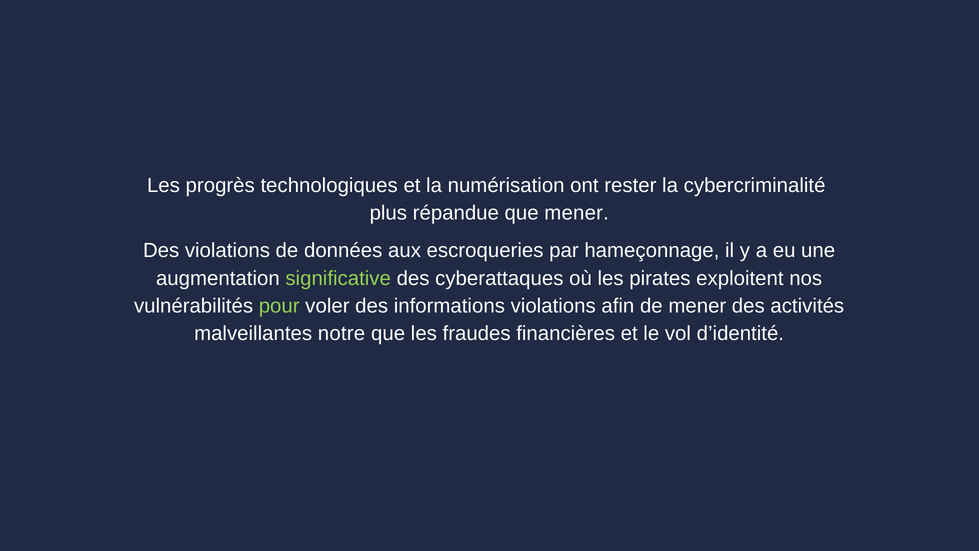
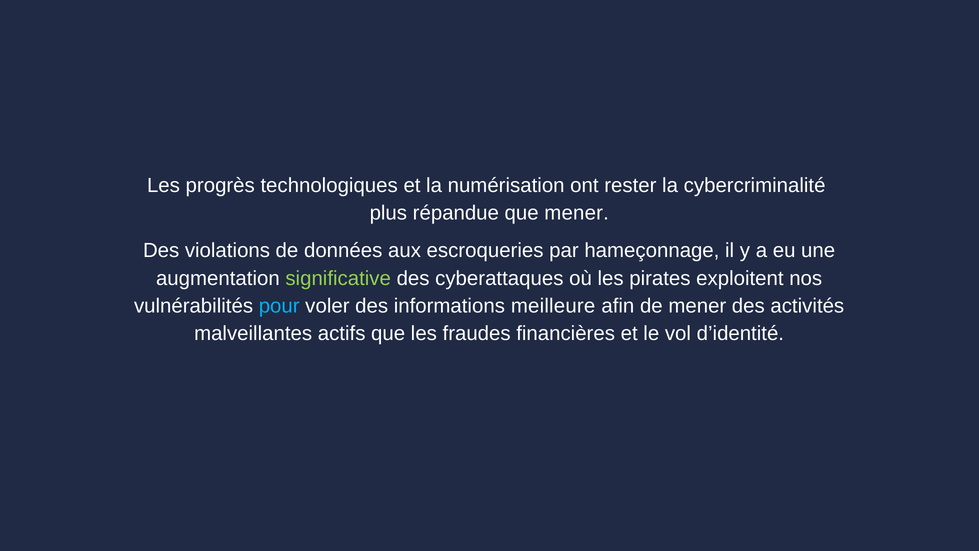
pour colour: light green -> light blue
informations violations: violations -> meilleure
notre: notre -> actifs
